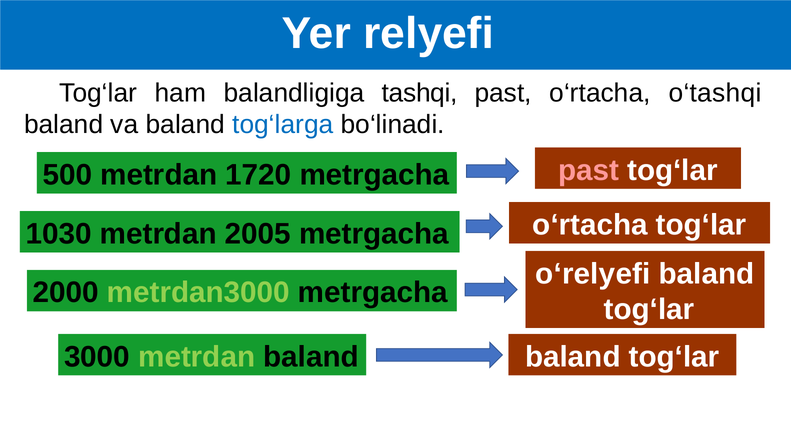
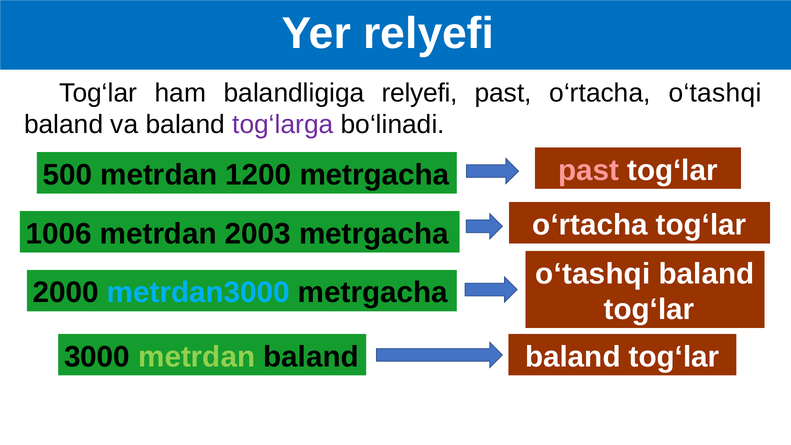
balandligiga tashqi: tashqi -> relyefi
tog‘larga colour: blue -> purple
1720: 1720 -> 1200
1030: 1030 -> 1006
2005: 2005 -> 2003
o‘relyefi at (593, 274): o‘relyefi -> o‘tashqi
metrdan3000 colour: light green -> light blue
